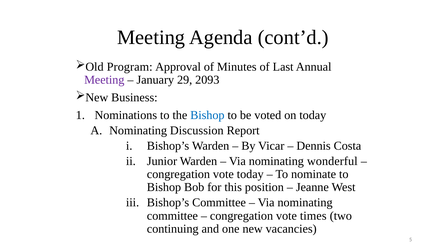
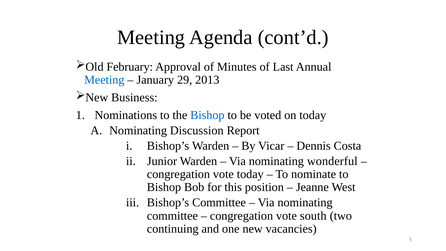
Program: Program -> February
Meeting at (104, 80) colour: purple -> blue
2093: 2093 -> 2013
times: times -> south
